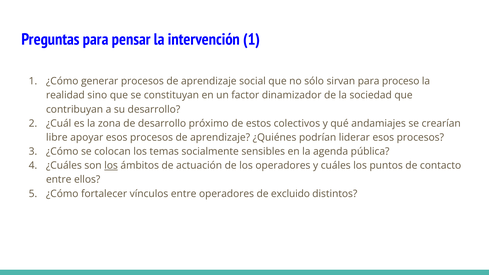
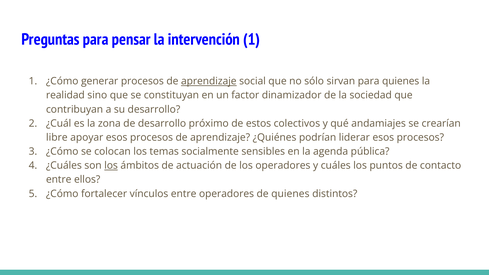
aprendizaje at (209, 81) underline: none -> present
para proceso: proceso -> quienes
de excluido: excluido -> quienes
